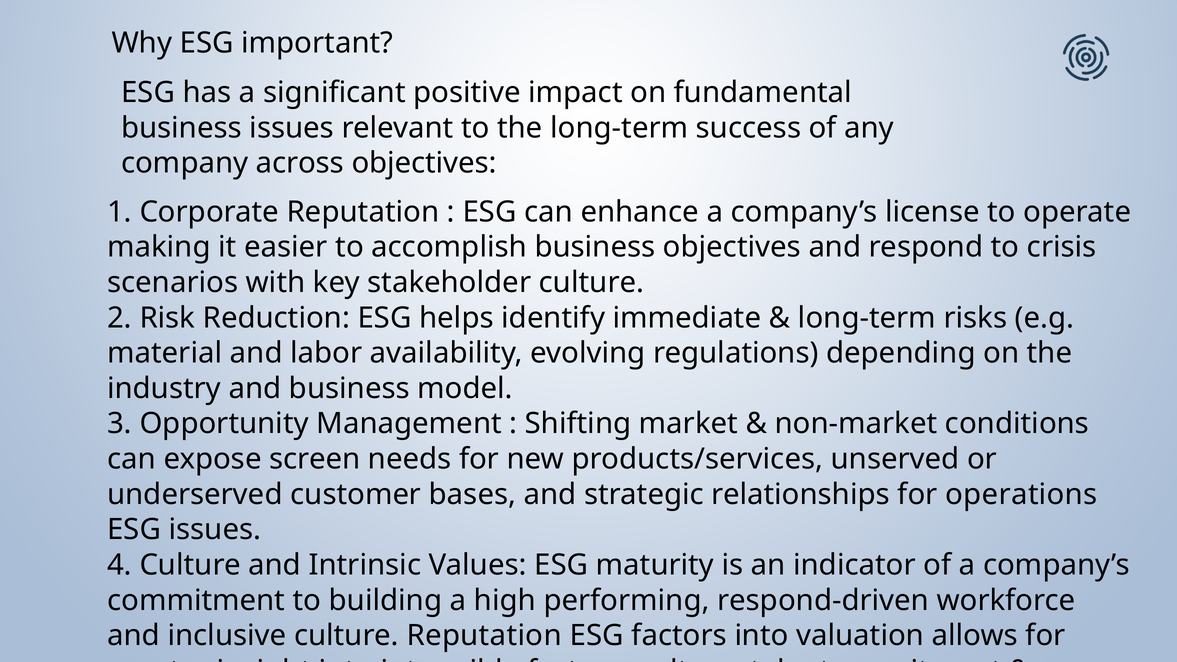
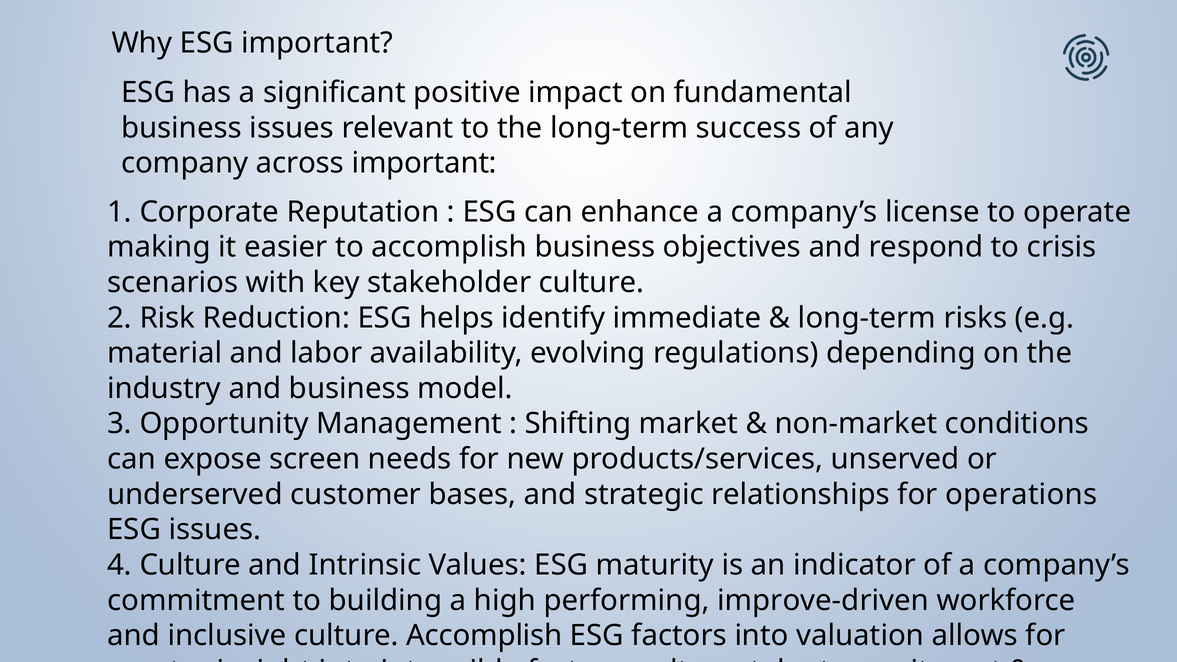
across objectives: objectives -> important
respond-driven: respond-driven -> improve-driven
culture Reputation: Reputation -> Accomplish
